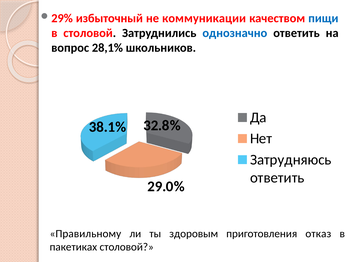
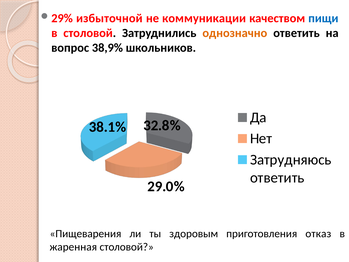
избыточный: избыточный -> избыточной
однозначно colour: blue -> orange
28,1%: 28,1% -> 38,9%
Правильному: Правильному -> Пищеварения
пакетиках: пакетиках -> жаренная
